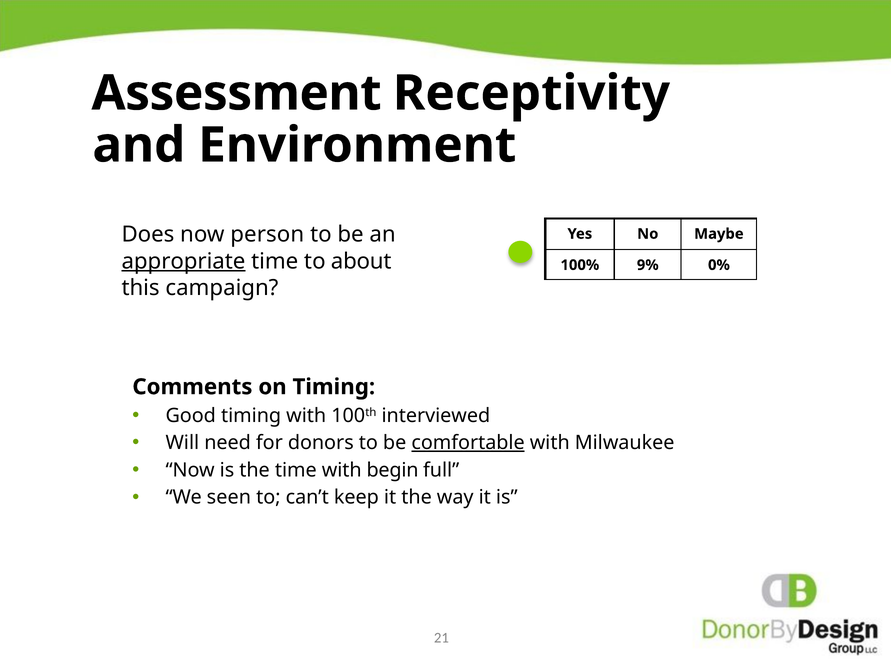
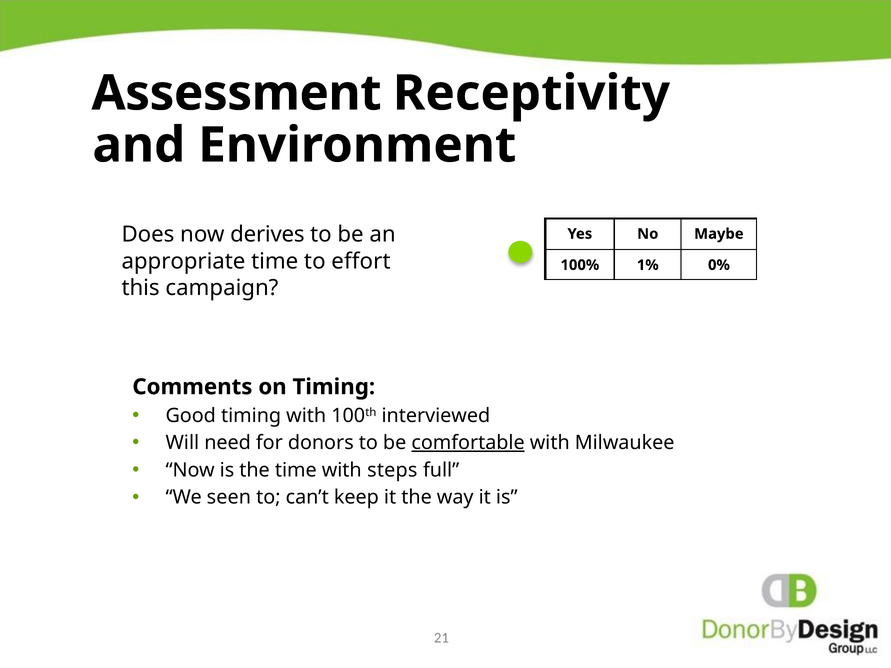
person: person -> derives
appropriate underline: present -> none
about: about -> effort
9%: 9% -> 1%
begin: begin -> steps
